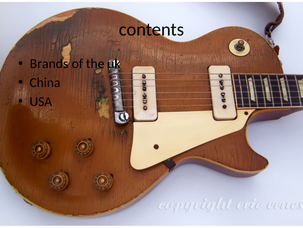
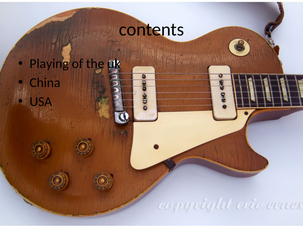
Brands: Brands -> Playing
